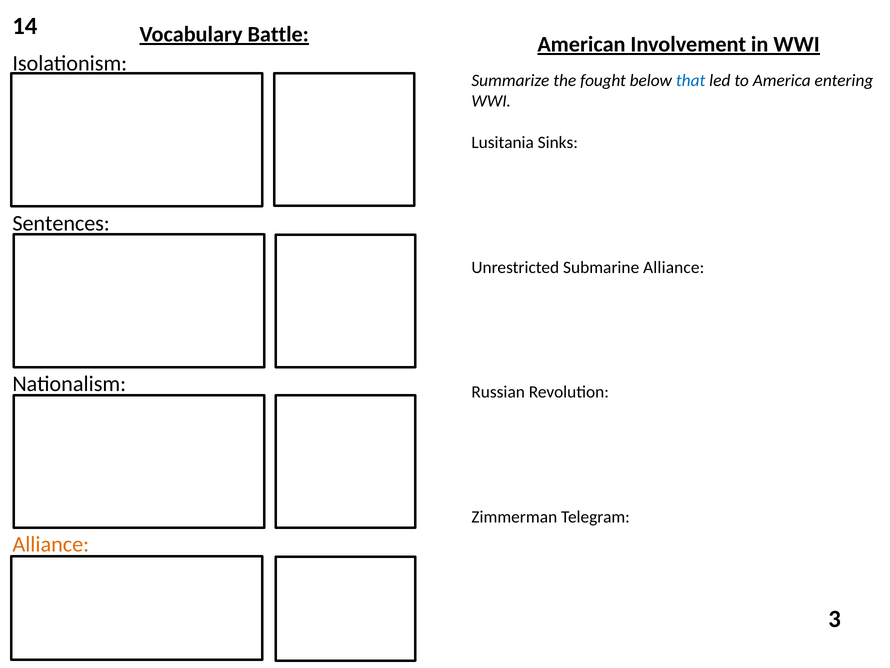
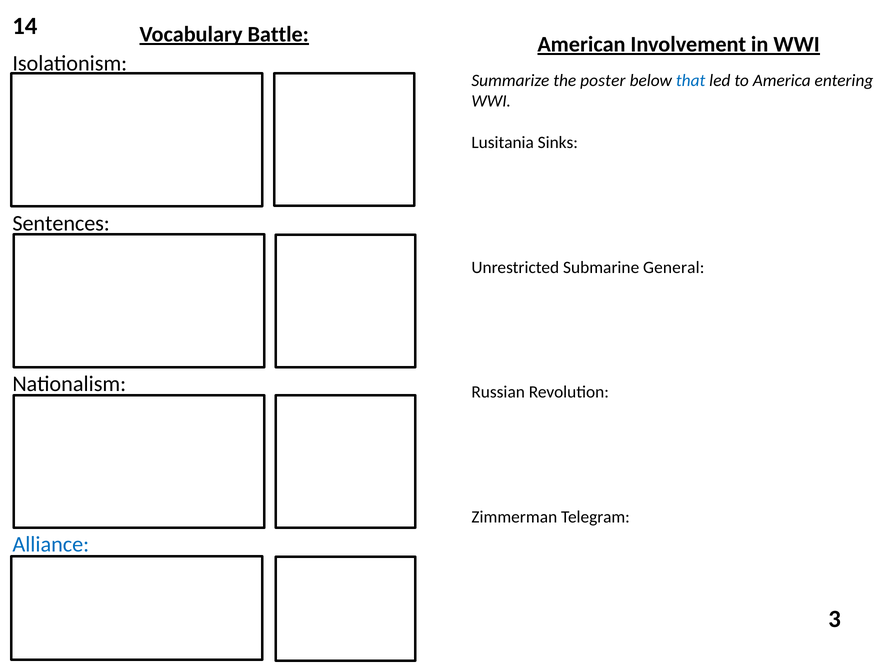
fought: fought -> poster
Submarine Alliance: Alliance -> General
Alliance at (51, 544) colour: orange -> blue
